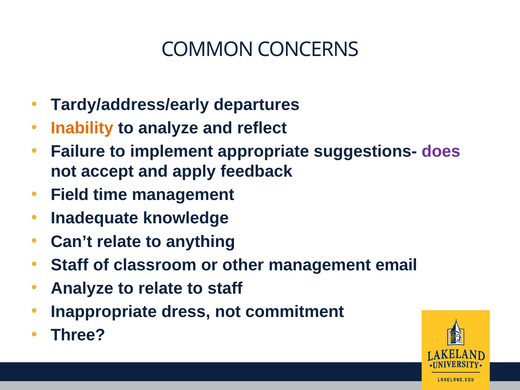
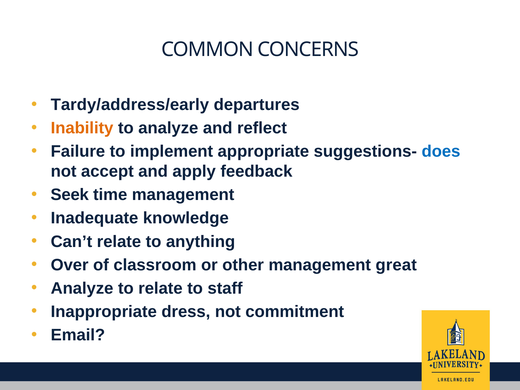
does colour: purple -> blue
Field: Field -> Seek
Staff at (70, 265): Staff -> Over
email: email -> great
Three: Three -> Email
